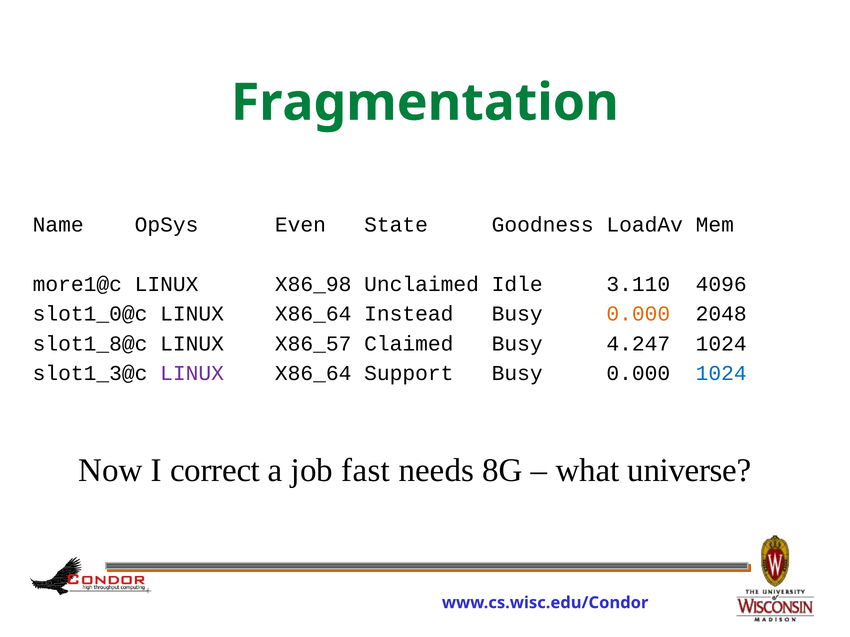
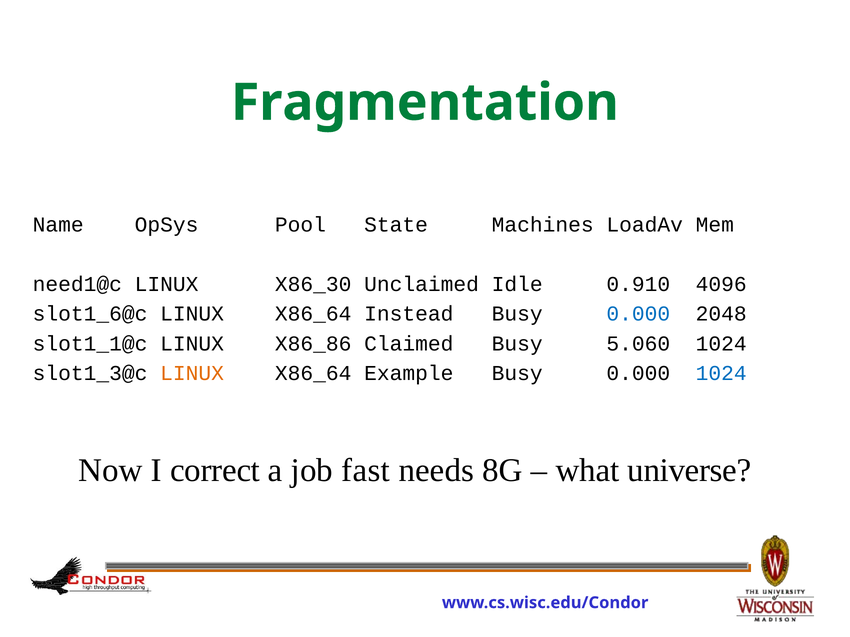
Even: Even -> Pool
Goodness: Goodness -> Machines
more1@c: more1@c -> need1@c
X86_98: X86_98 -> X86_30
3.110: 3.110 -> 0.910
slot1_0@c: slot1_0@c -> slot1_6@c
0.000 at (638, 314) colour: orange -> blue
slot1_8@c: slot1_8@c -> slot1_1@c
X86_57: X86_57 -> X86_86
4.247: 4.247 -> 5.060
LINUX at (192, 374) colour: purple -> orange
Support: Support -> Example
